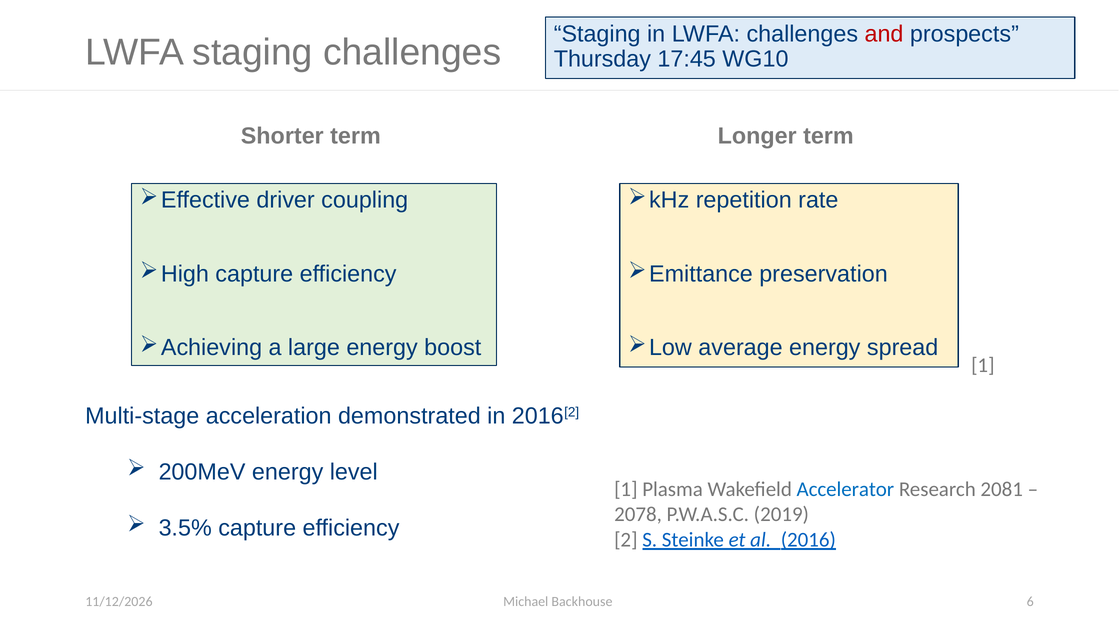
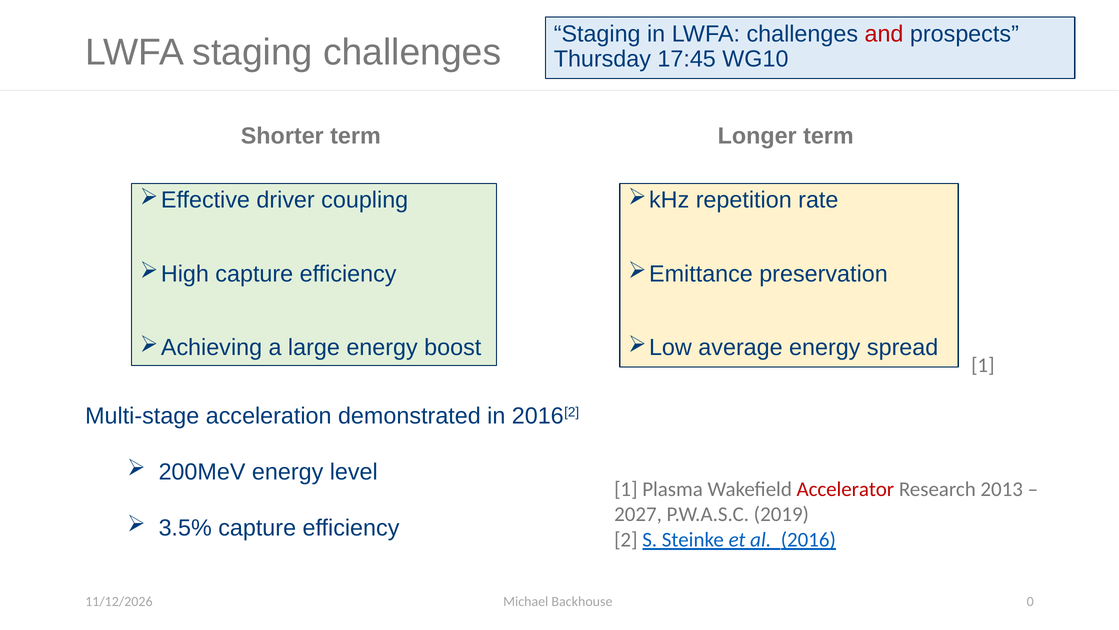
Accelerator colour: blue -> red
2081: 2081 -> 2013
2078: 2078 -> 2027
6: 6 -> 0
